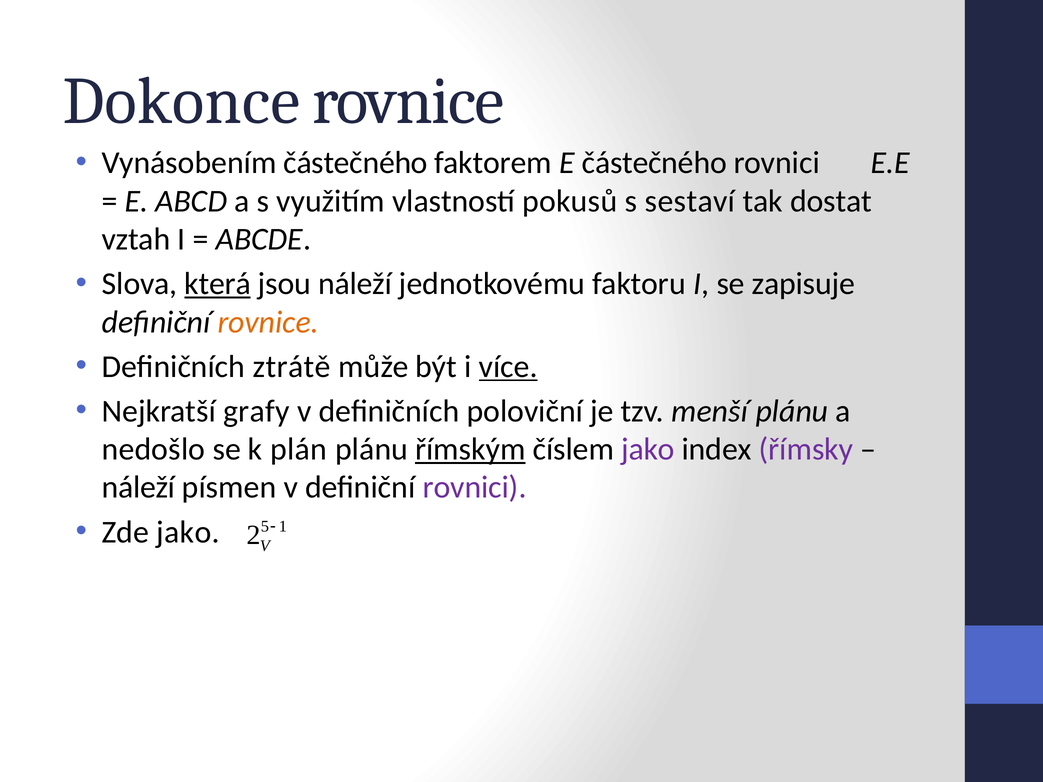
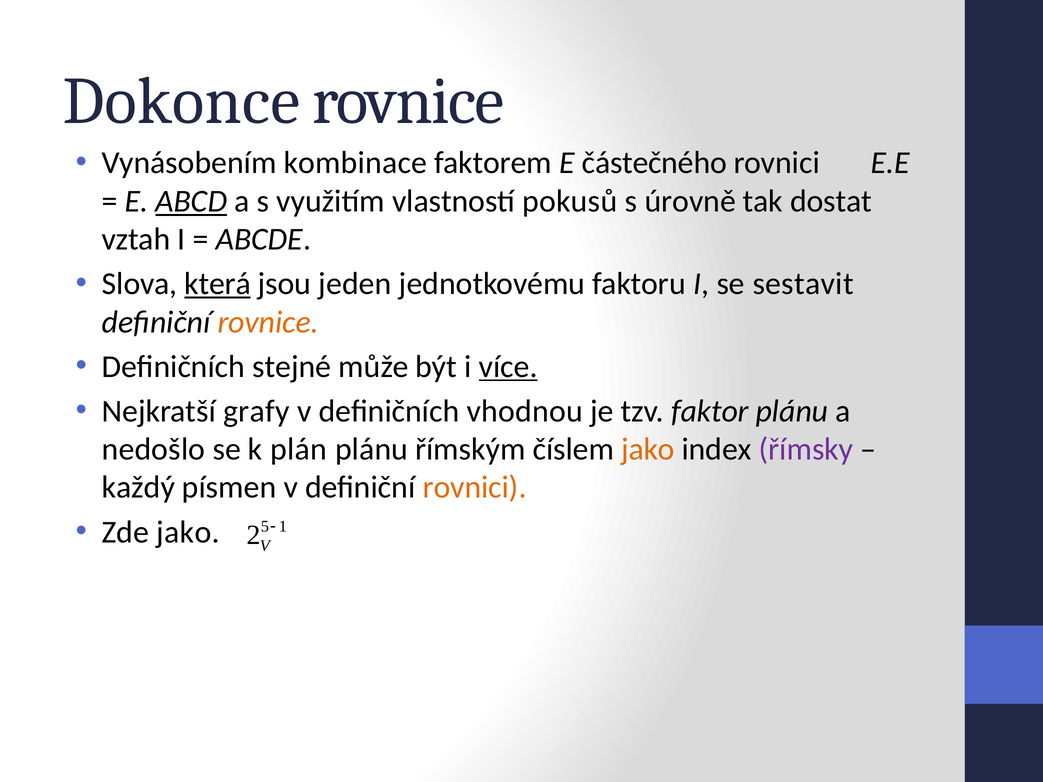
Vynásobením částečného: částečného -> kombinace
ABCD underline: none -> present
sestaví: sestaví -> úrovně
jsou náleží: náleží -> jeden
zapisuje: zapisuje -> sestavit
ztrátě: ztrátě -> stejné
poloviční: poloviční -> vhodnou
menší: menší -> faktor
římským underline: present -> none
jako at (648, 449) colour: purple -> orange
náleží at (138, 488): náleží -> každý
rovnici at (475, 488) colour: purple -> orange
